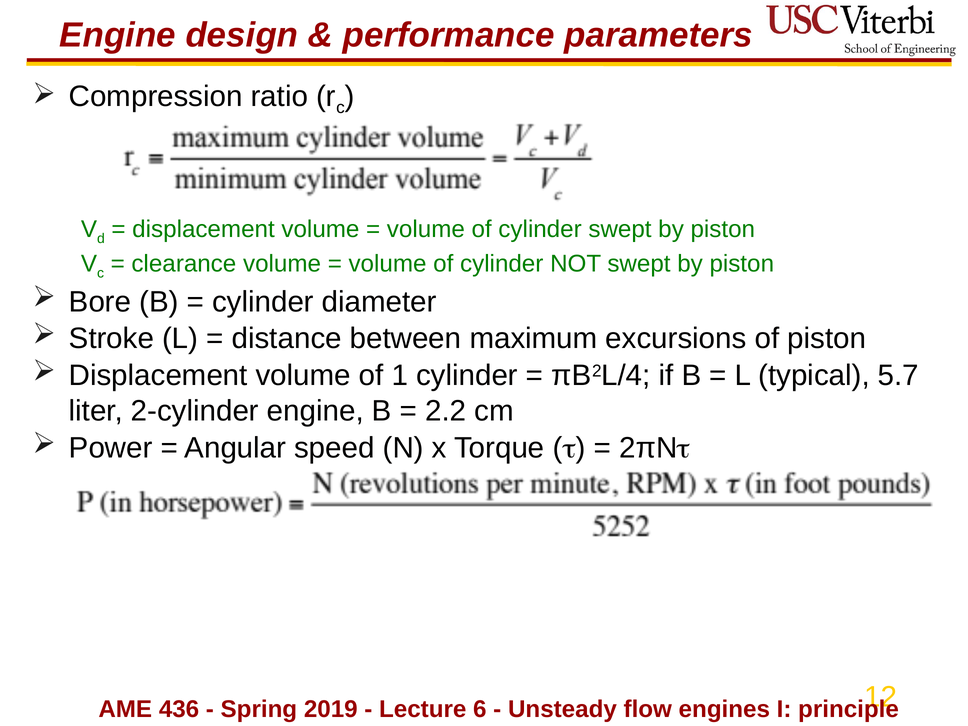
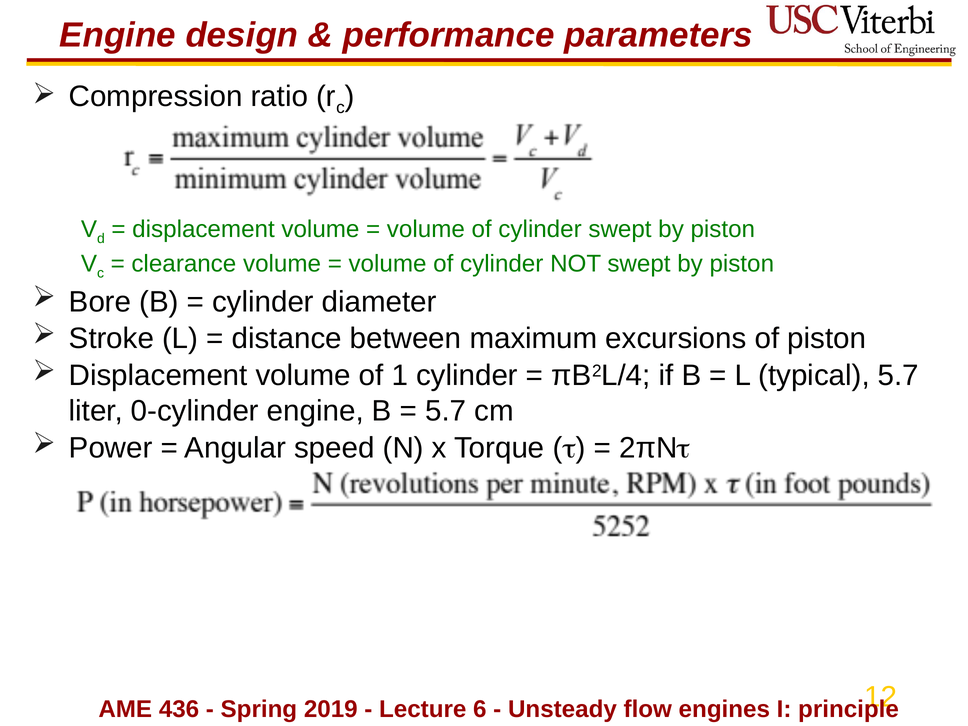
2-cylinder: 2-cylinder -> 0-cylinder
2.2 at (446, 411): 2.2 -> 5.7
